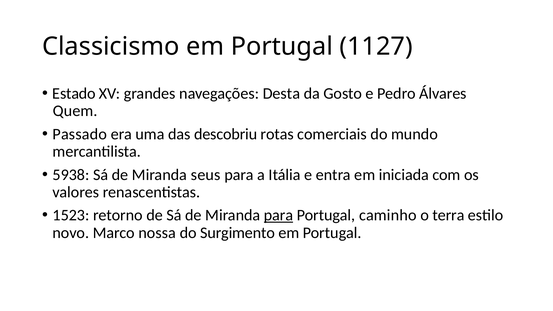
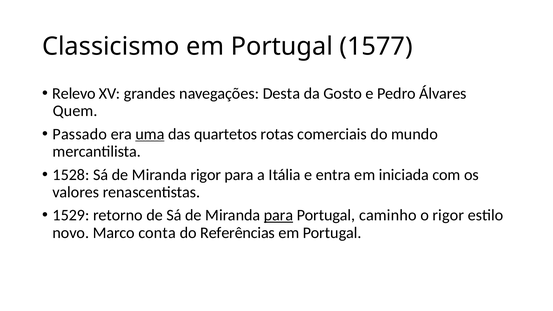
1127: 1127 -> 1577
Estado: Estado -> Relevo
uma underline: none -> present
descobriu: descobriu -> quartetos
5938: 5938 -> 1528
Miranda seus: seus -> rigor
1523: 1523 -> 1529
o terra: terra -> rigor
nossa: nossa -> conta
Surgimento: Surgimento -> Referências
